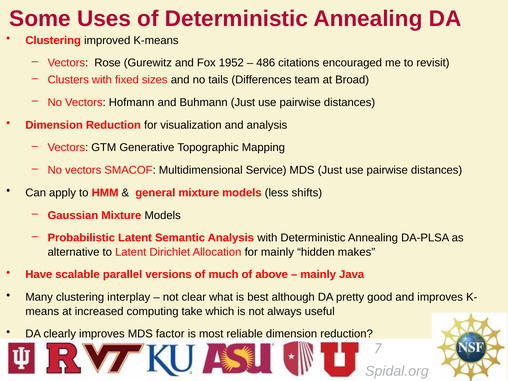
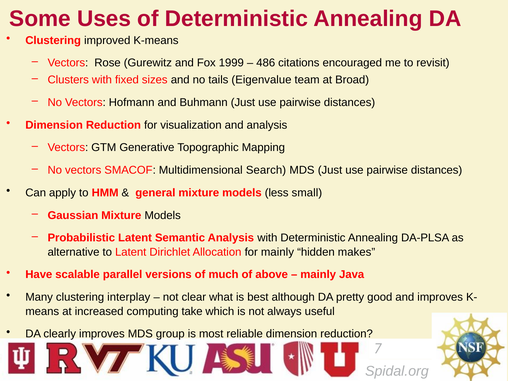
1952: 1952 -> 1999
Differences: Differences -> Eigenvalue
Service: Service -> Search
shifts: shifts -> small
factor: factor -> group
